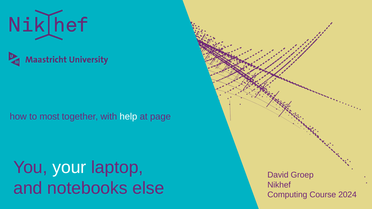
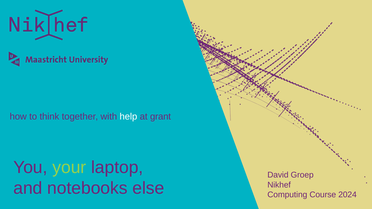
most: most -> think
page: page -> grant
your colour: white -> light green
